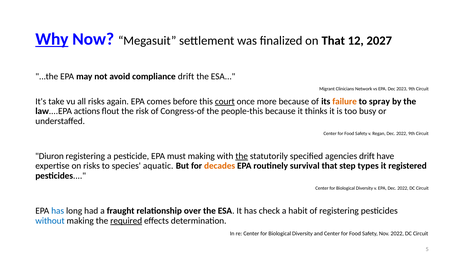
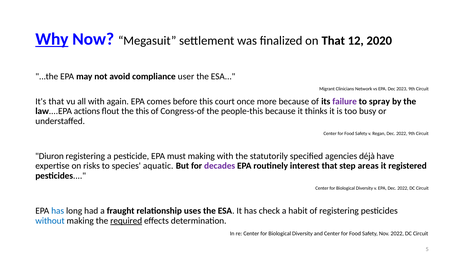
2027: 2027 -> 2020
compliance drift: drift -> user
It's take: take -> that
all risks: risks -> with
court underline: present -> none
failure colour: orange -> purple
the risk: risk -> this
the at (242, 156) underline: present -> none
agencies drift: drift -> déjà
decades colour: orange -> purple
survival: survival -> interest
types: types -> areas
over: over -> uses
